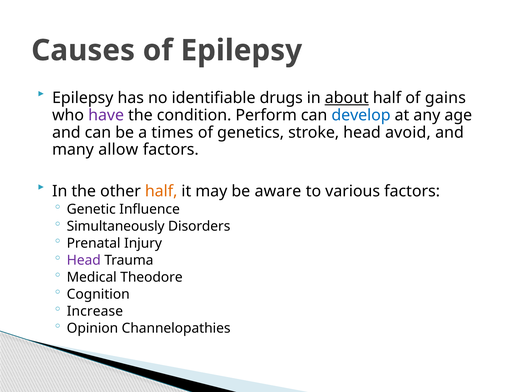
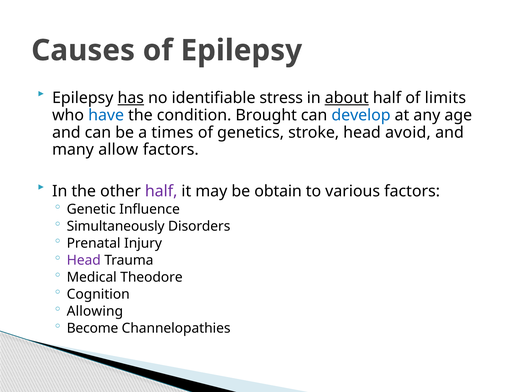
has underline: none -> present
drugs: drugs -> stress
gains: gains -> limits
have colour: purple -> blue
Perform: Perform -> Brought
half at (161, 191) colour: orange -> purple
aware: aware -> obtain
Increase: Increase -> Allowing
Opinion: Opinion -> Become
